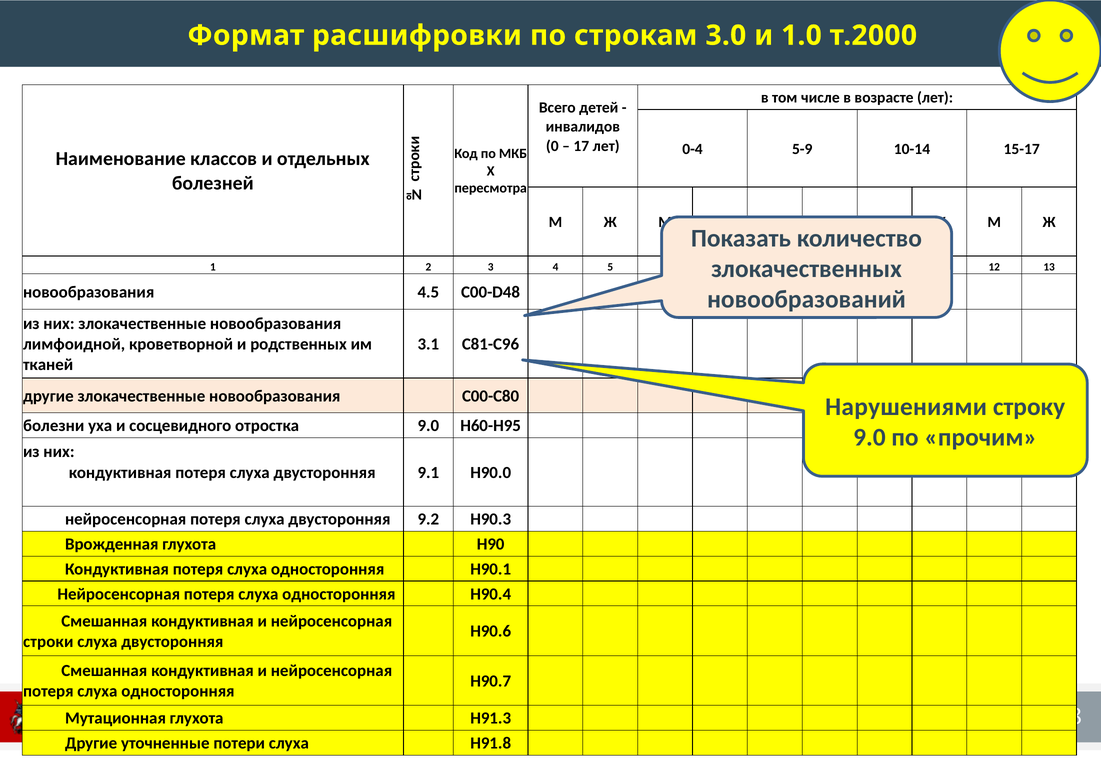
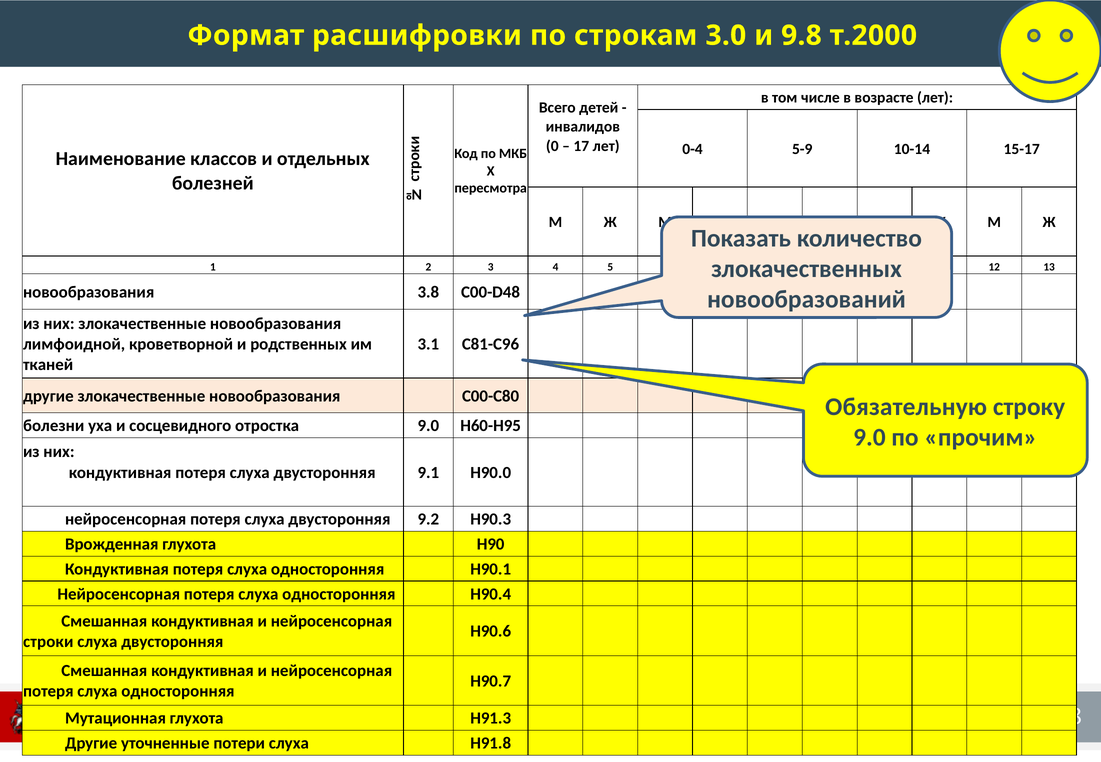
1.0: 1.0 -> 9.8
4.5: 4.5 -> 3.8
Нарушениями: Нарушениями -> Обязательную
